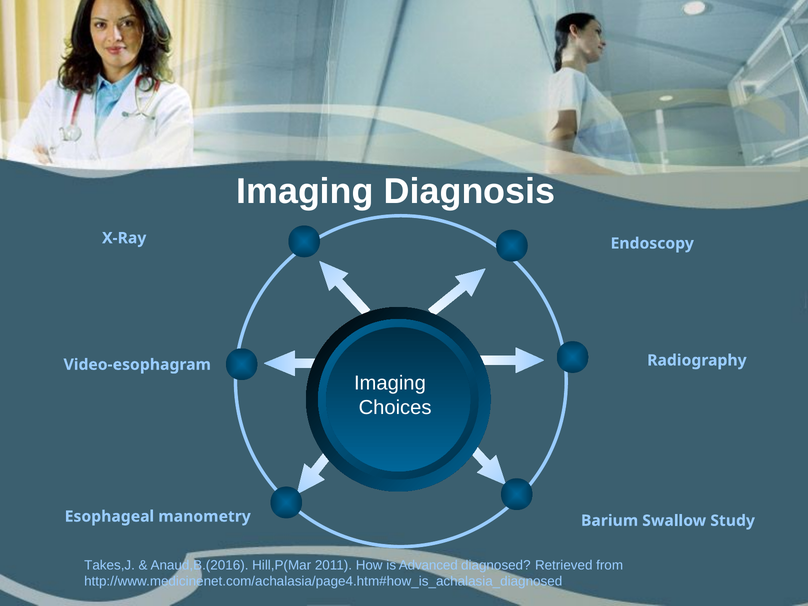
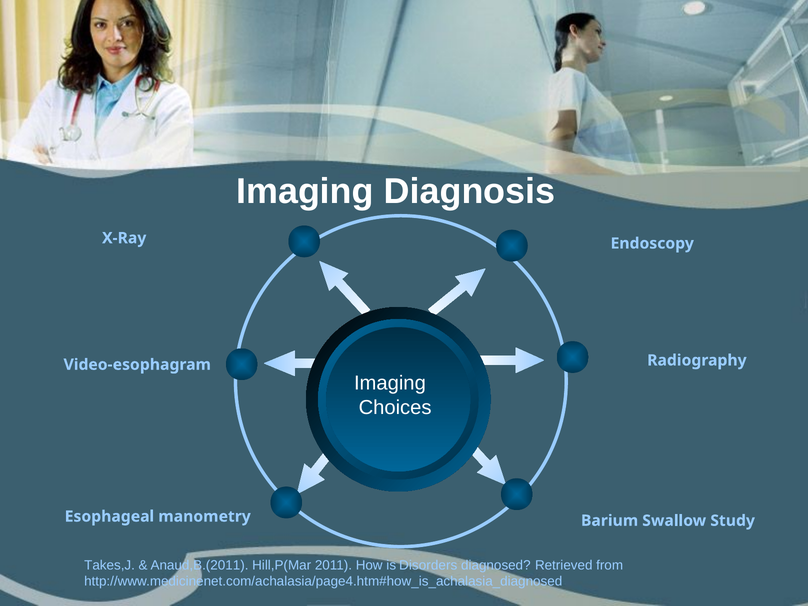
Anaud,B.(2016: Anaud,B.(2016 -> Anaud,B.(2011
Advanced: Advanced -> Disorders
